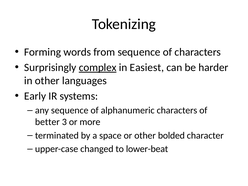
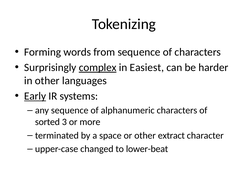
Early underline: none -> present
better: better -> sorted
bolded: bolded -> extract
